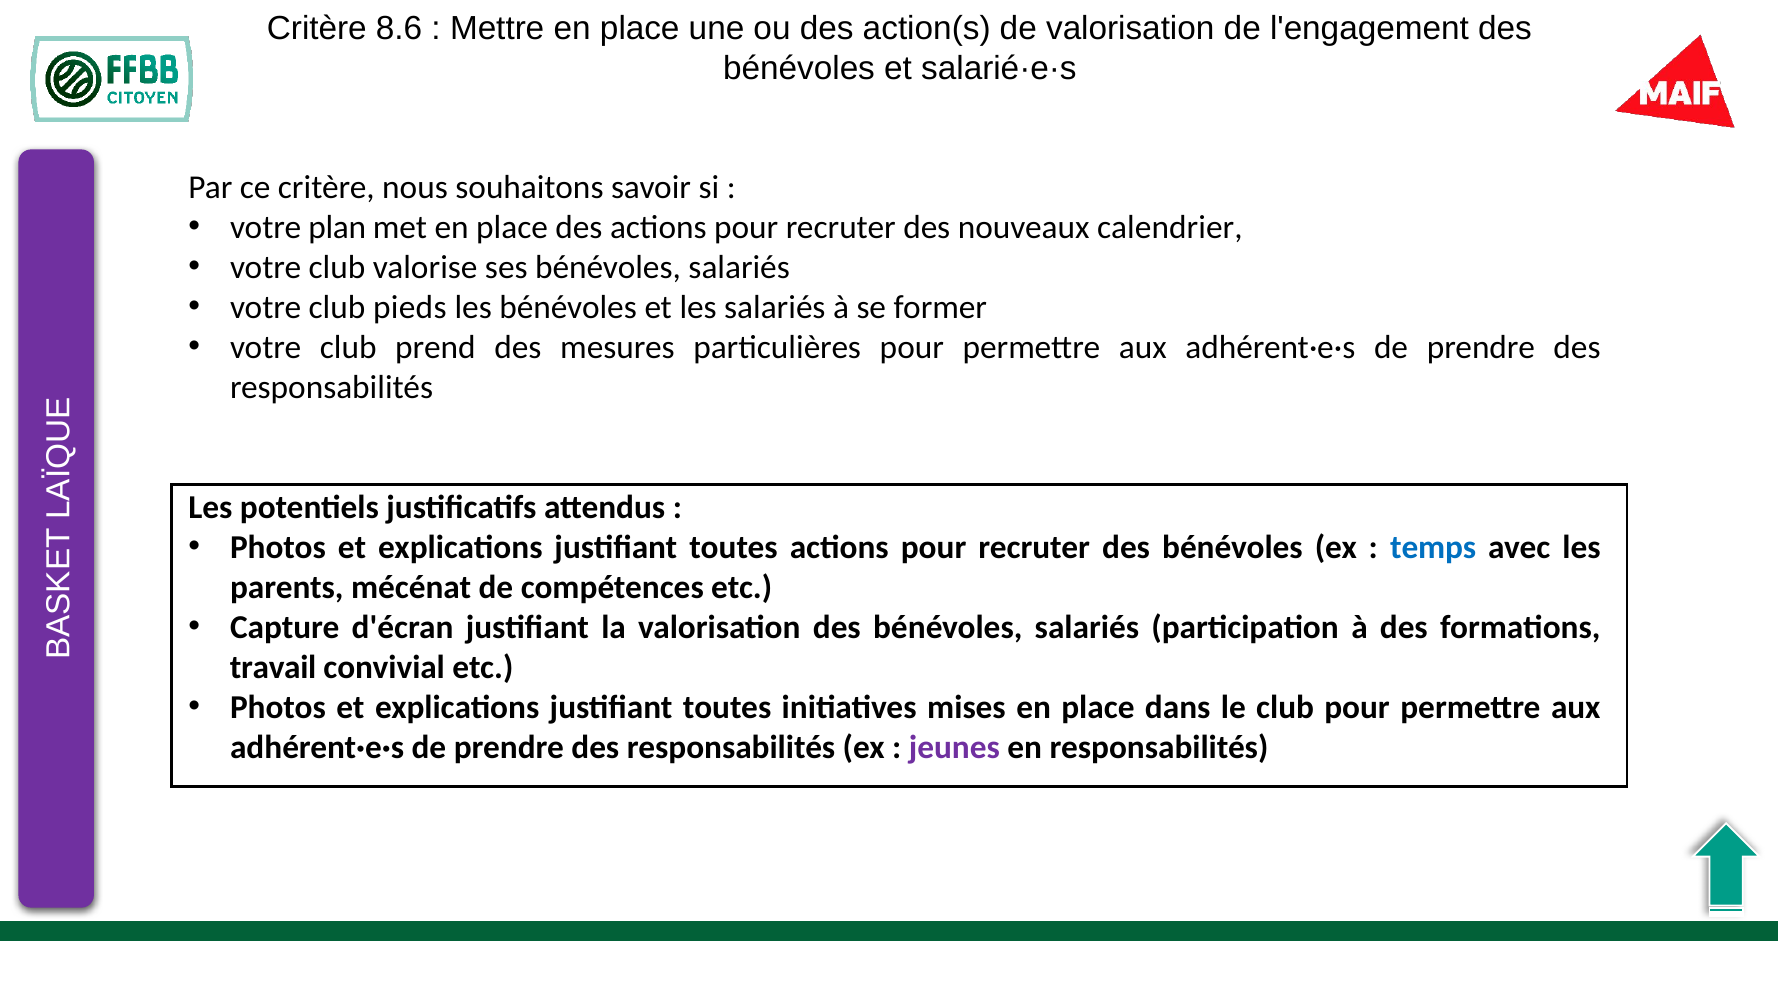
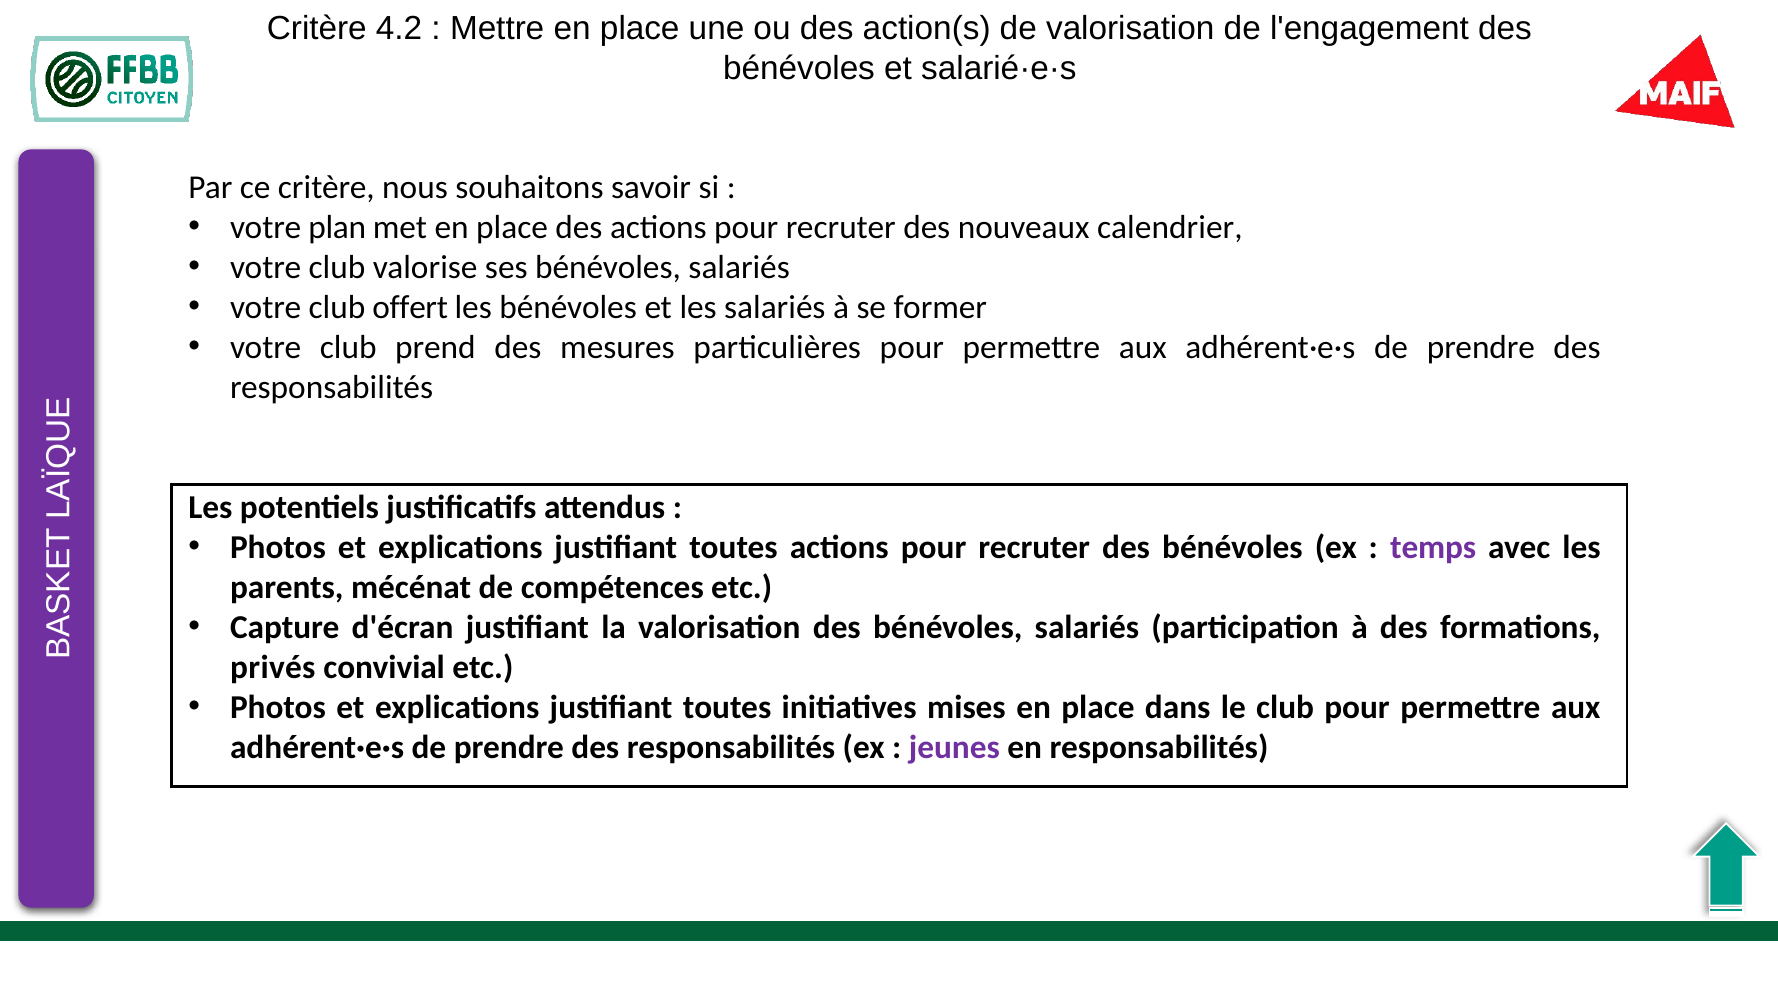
8.6: 8.6 -> 4.2
pieds: pieds -> offert
temps colour: blue -> purple
travail: travail -> privés
